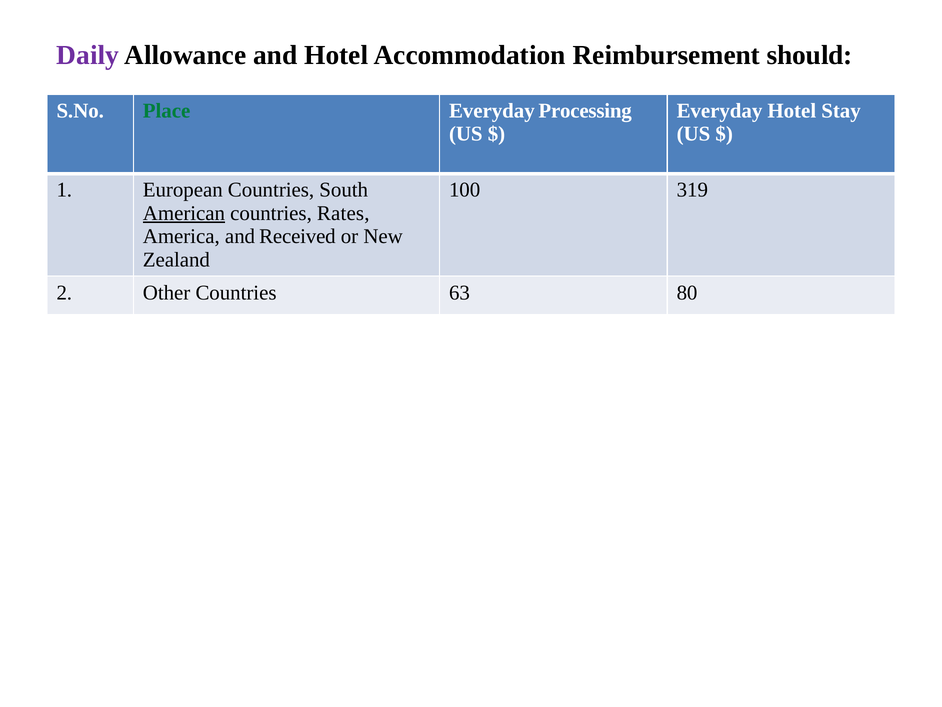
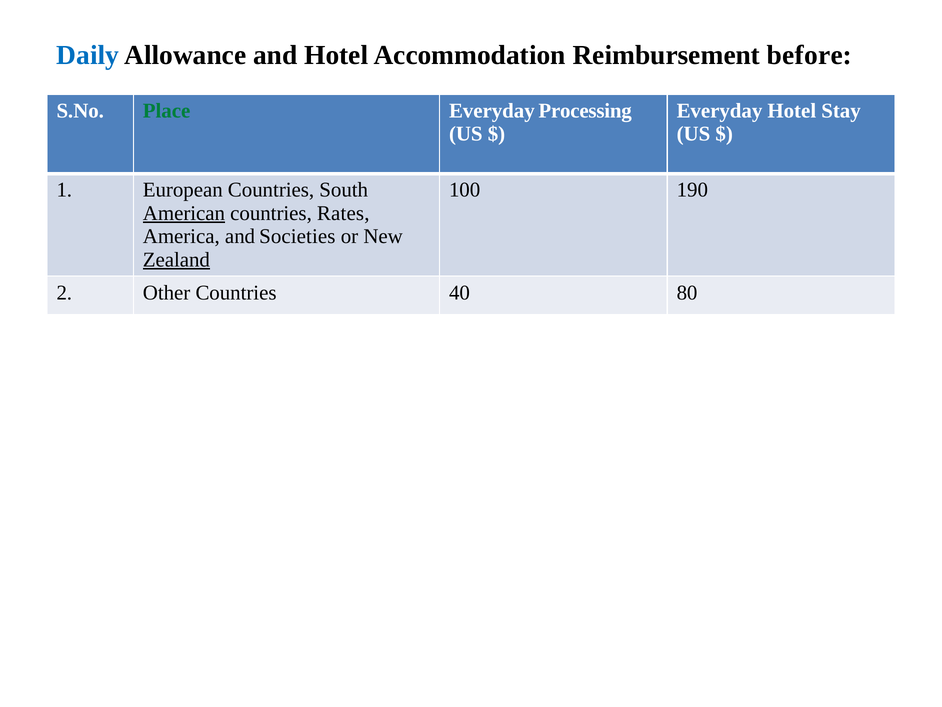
Daily colour: purple -> blue
should: should -> before
319: 319 -> 190
Received: Received -> Societies
Zealand underline: none -> present
63: 63 -> 40
